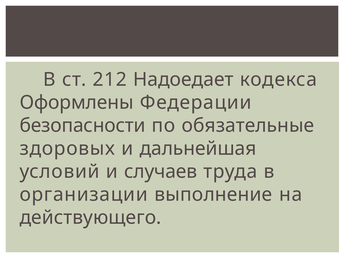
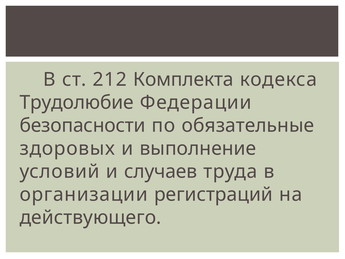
Надоедает: Надоедает -> Комплекта
Оформлены: Оформлены -> Трудолюбие
дальнейшая: дальнейшая -> выполнение
выполнение: выполнение -> регистраций
